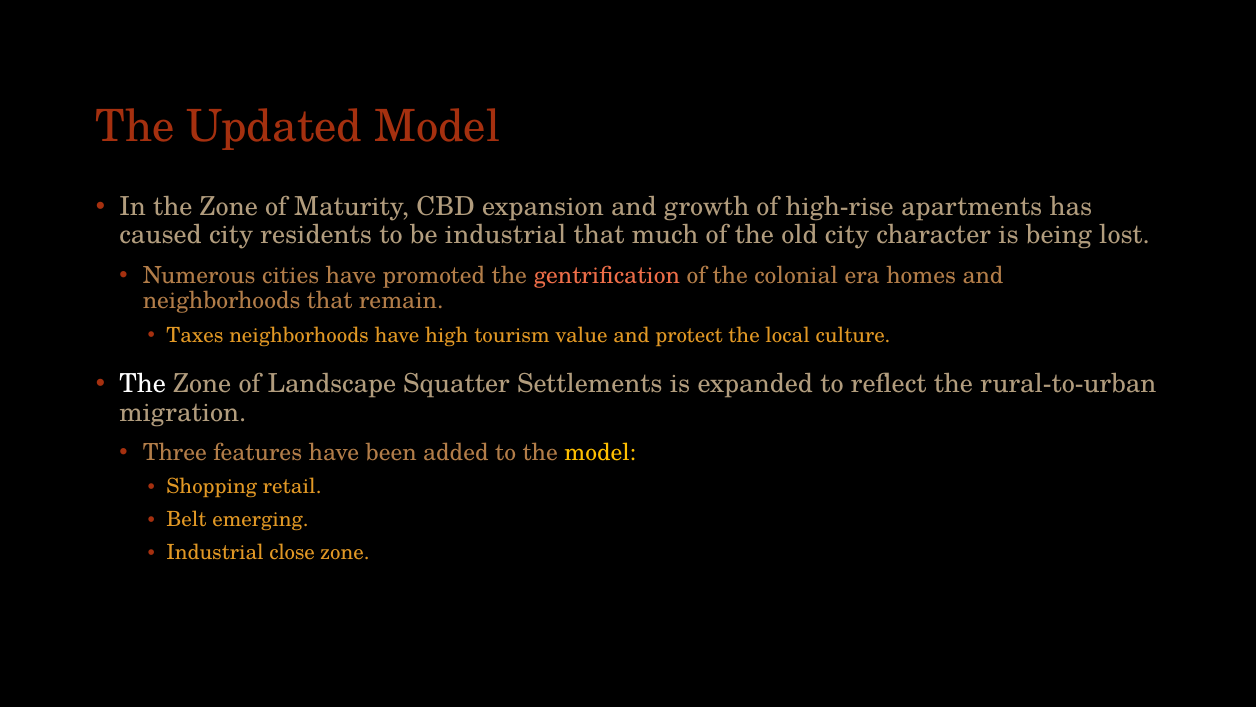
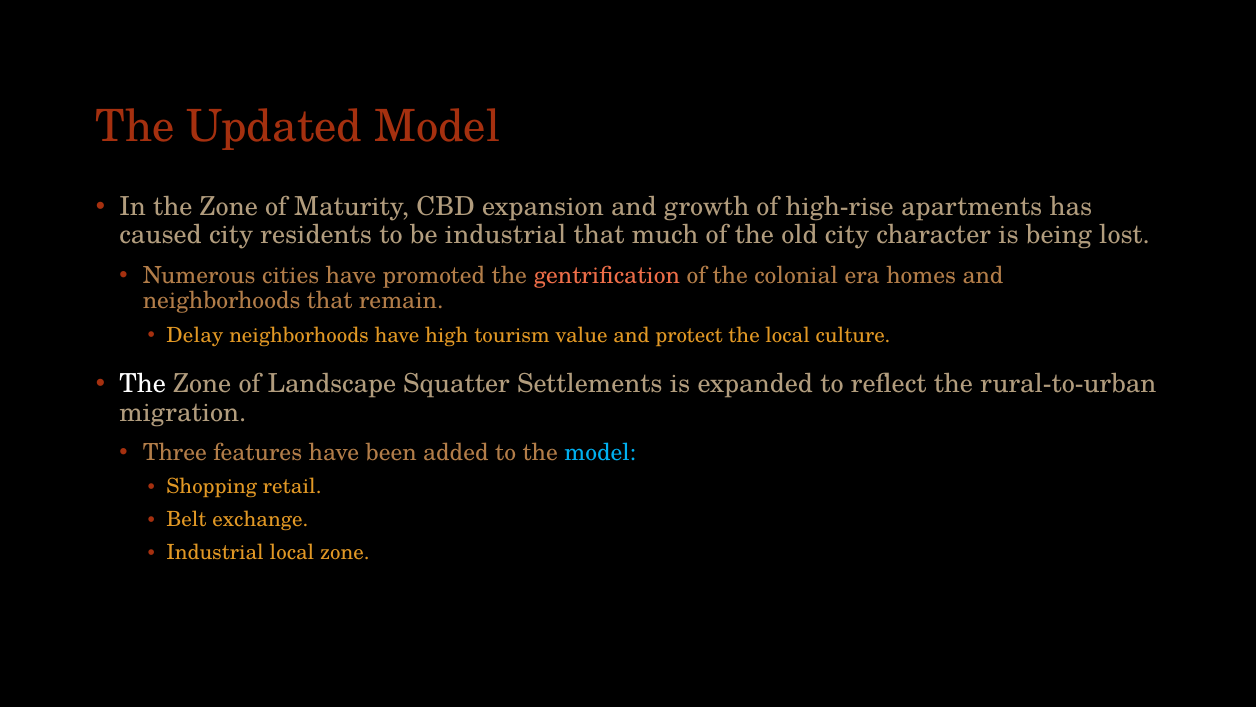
Taxes: Taxes -> Delay
model at (600, 452) colour: yellow -> light blue
emerging: emerging -> exchange
Industrial close: close -> local
